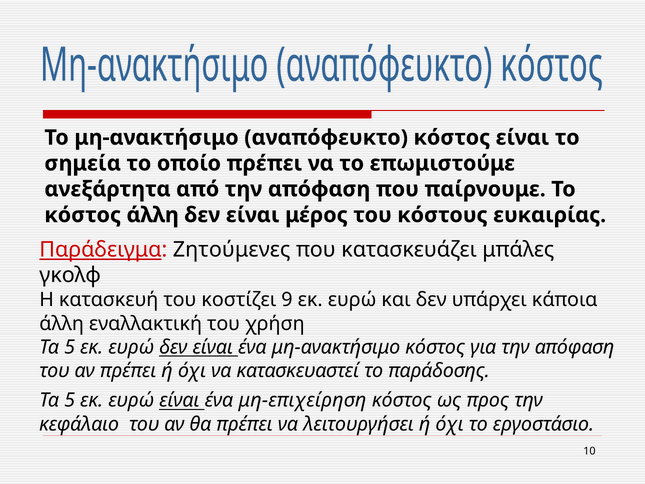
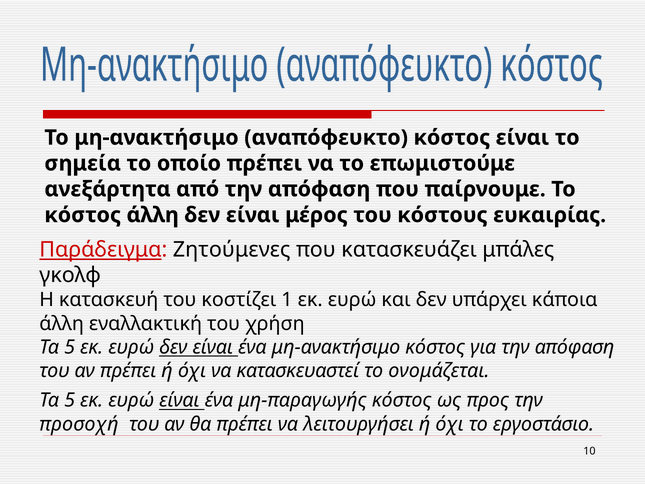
9: 9 -> 1
παράδοσης: παράδοσης -> ονομάζεται
μη-επιχείρηση: μη-επιχείρηση -> μη-παραγωγής
κεφάλαιο: κεφάλαιο -> προσοχή
